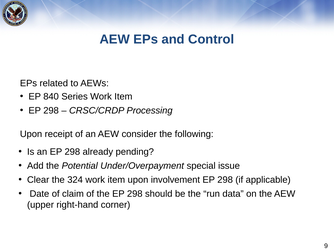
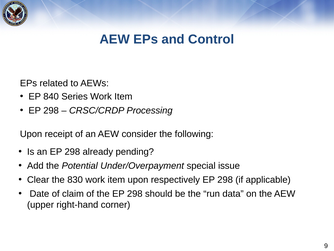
324: 324 -> 830
involvement: involvement -> respectively
